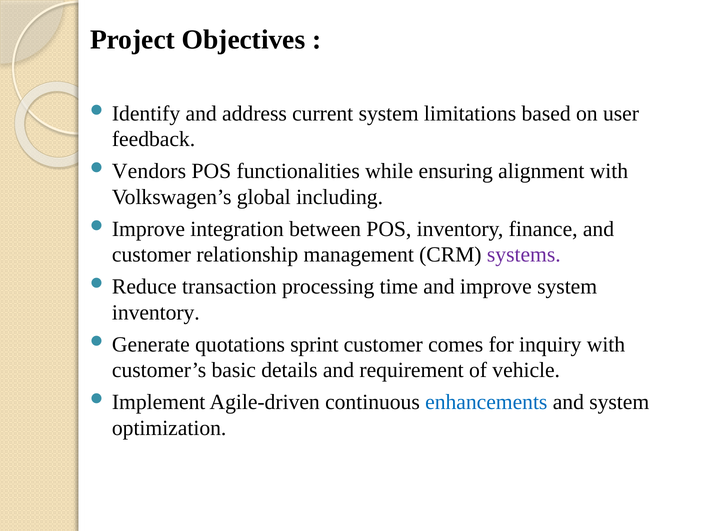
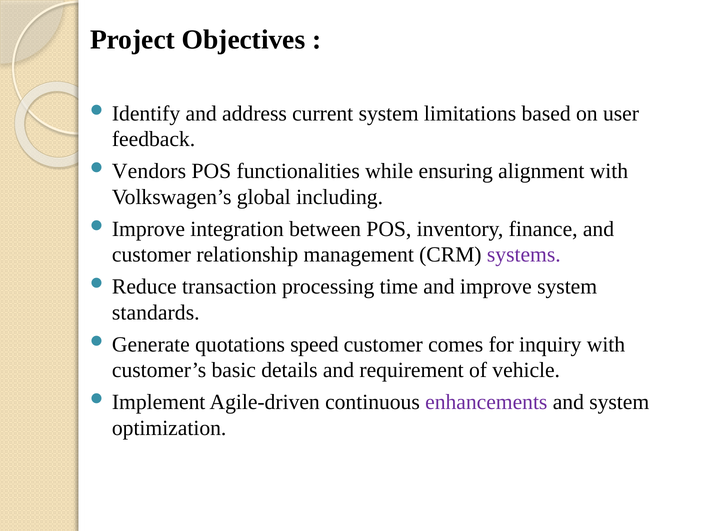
inventory at (156, 313): inventory -> standards
sprint: sprint -> speed
enhancements colour: blue -> purple
